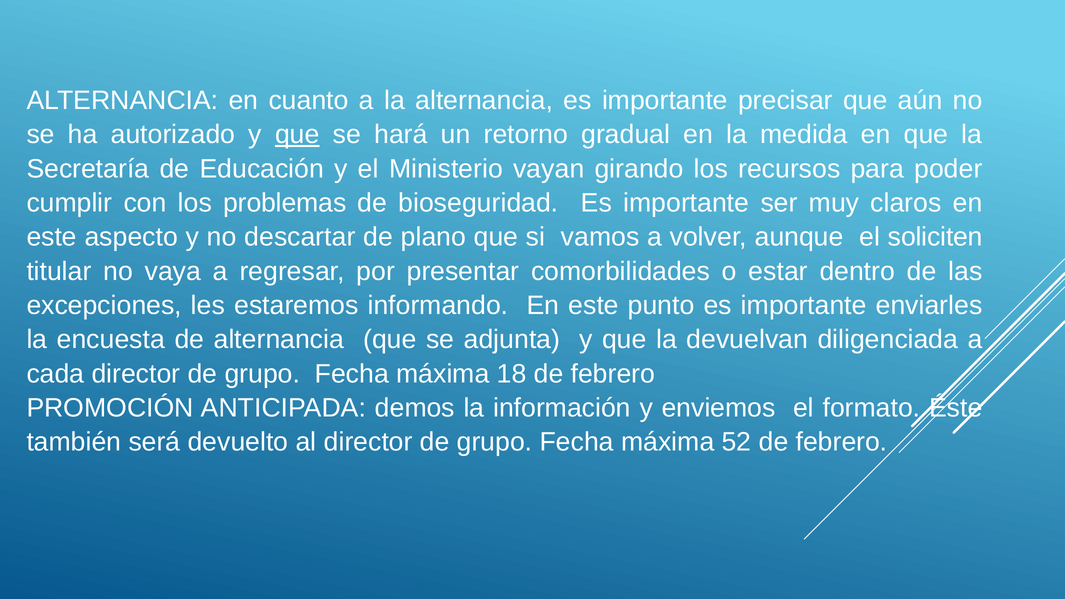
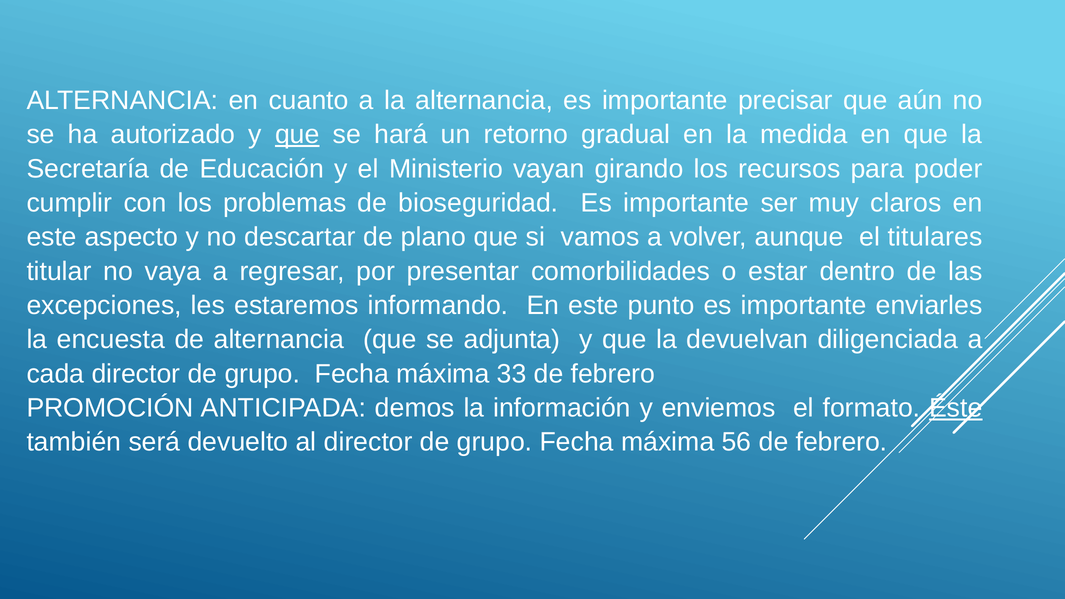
soliciten: soliciten -> titulares
18: 18 -> 33
Éste underline: none -> present
52: 52 -> 56
